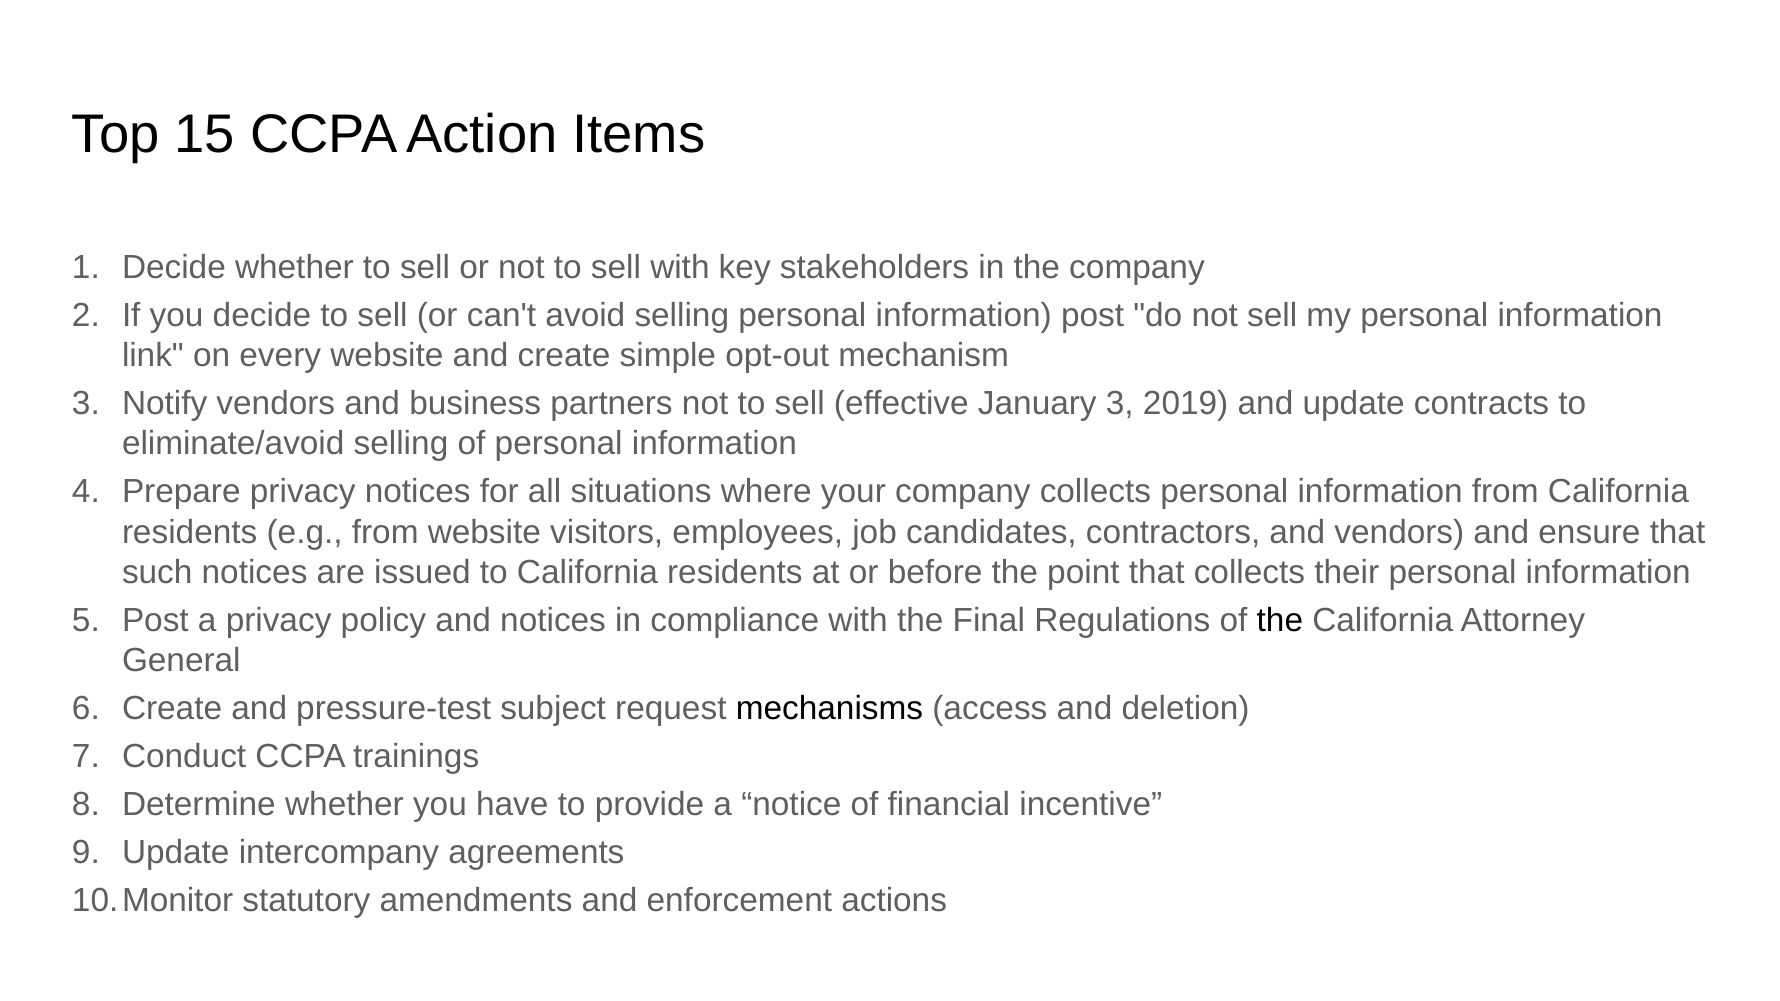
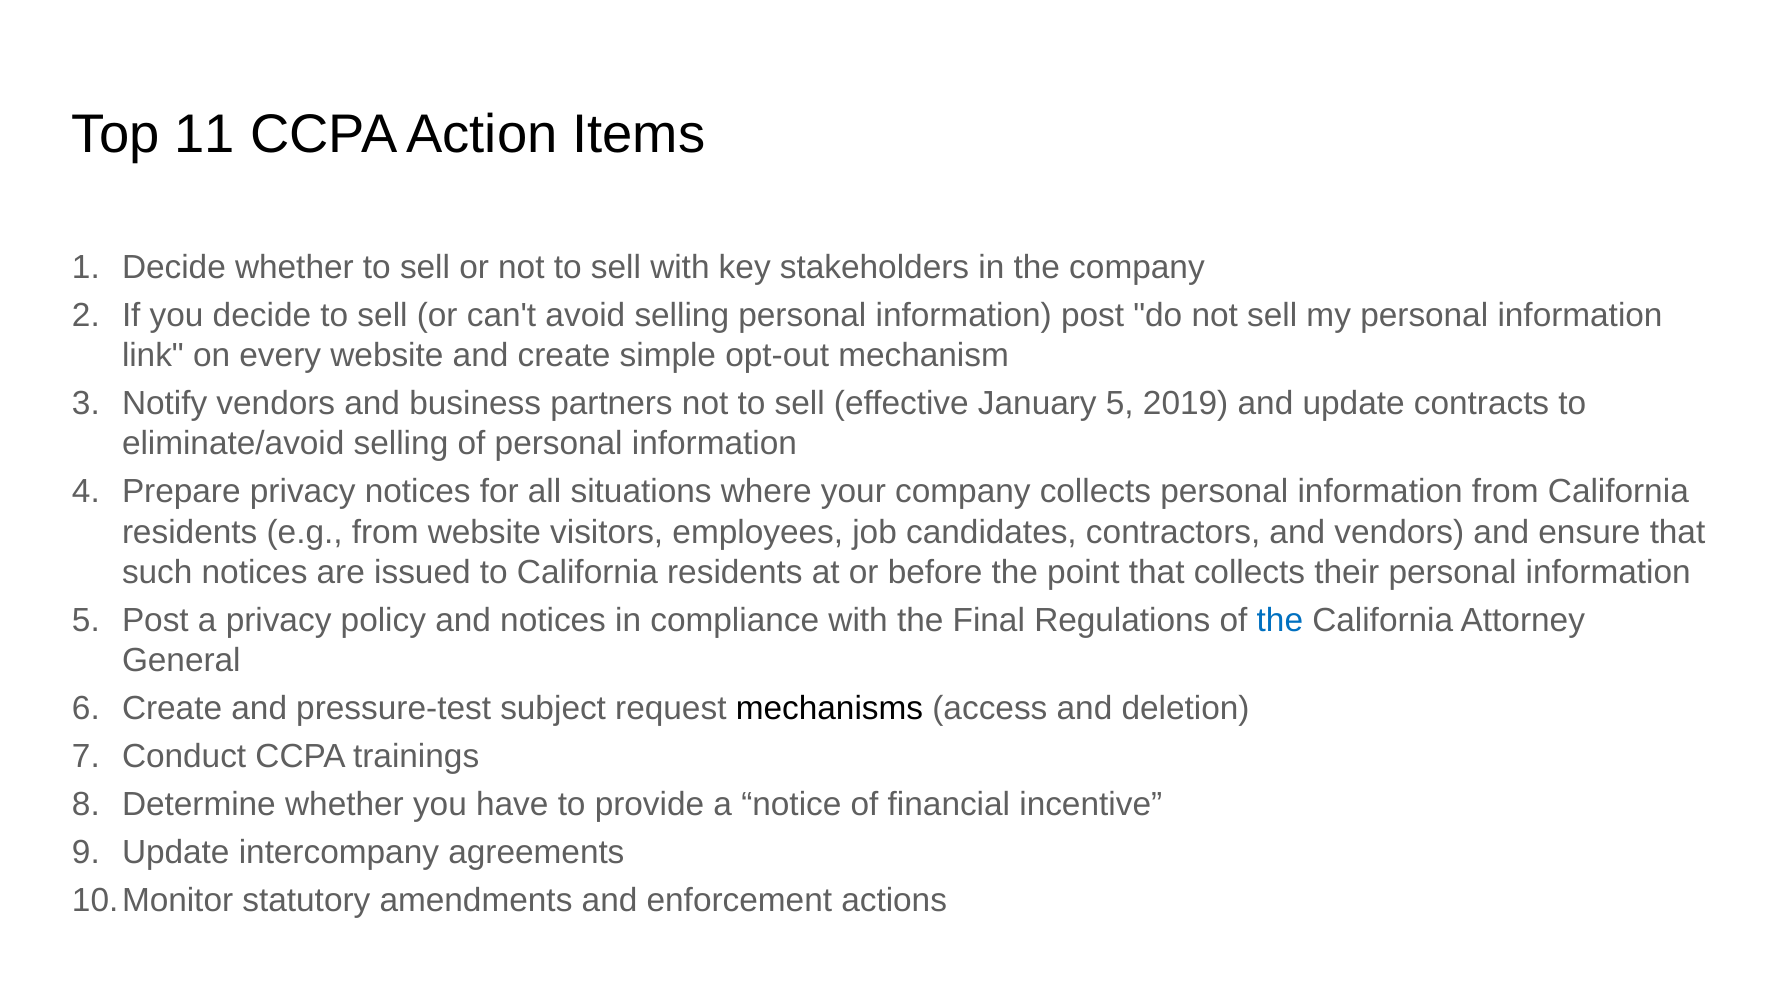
15: 15 -> 11
January 3: 3 -> 5
the at (1280, 620) colour: black -> blue
